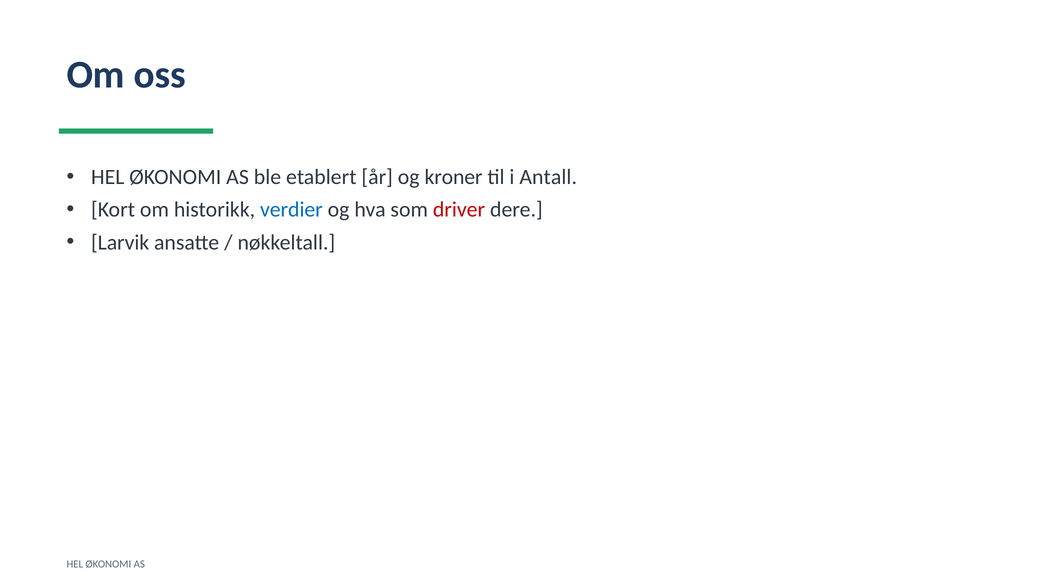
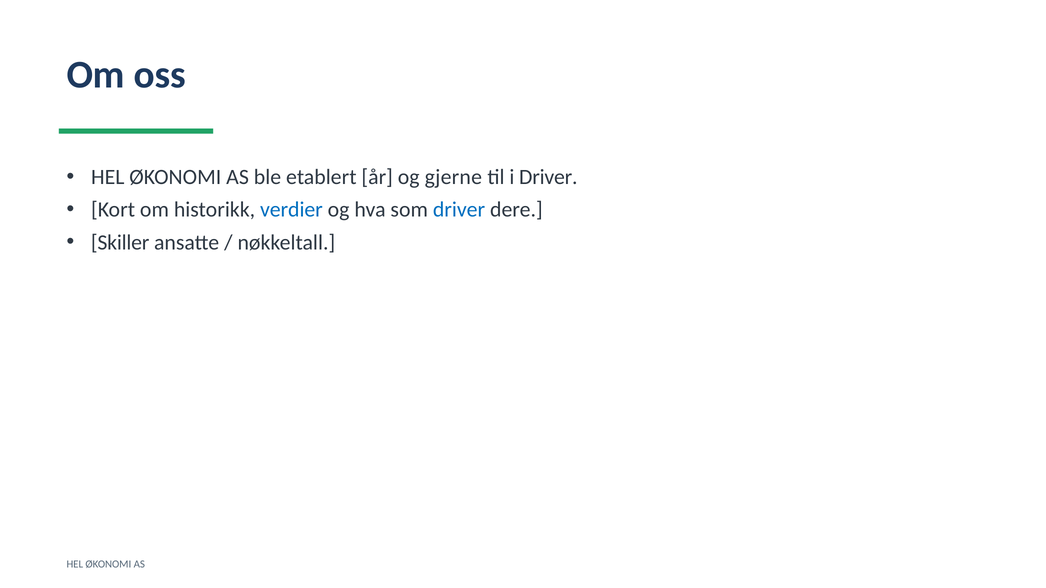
kroner: kroner -> gjerne
i Antall: Antall -> Driver
driver at (459, 210) colour: red -> blue
Larvik: Larvik -> Skiller
